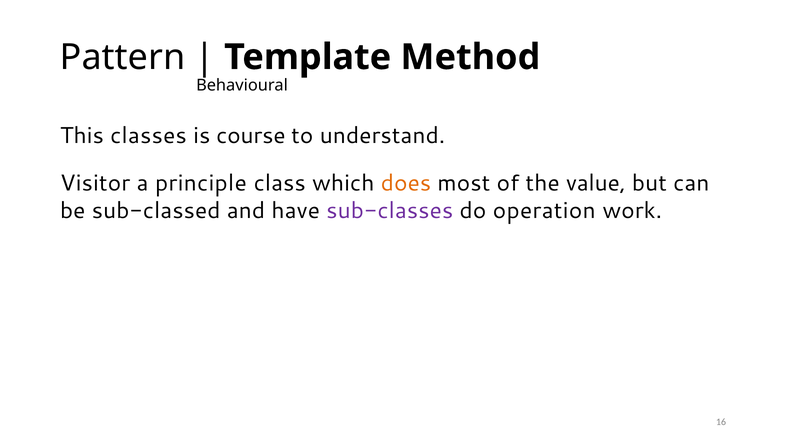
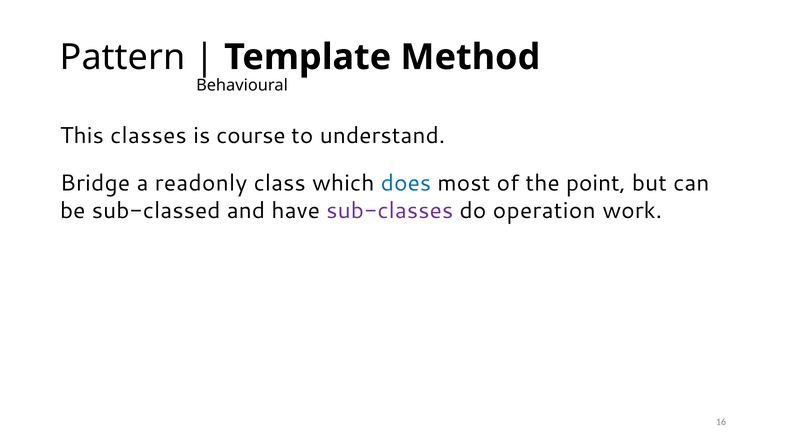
Visitor: Visitor -> Bridge
principle: principle -> readonly
does colour: orange -> blue
value: value -> point
